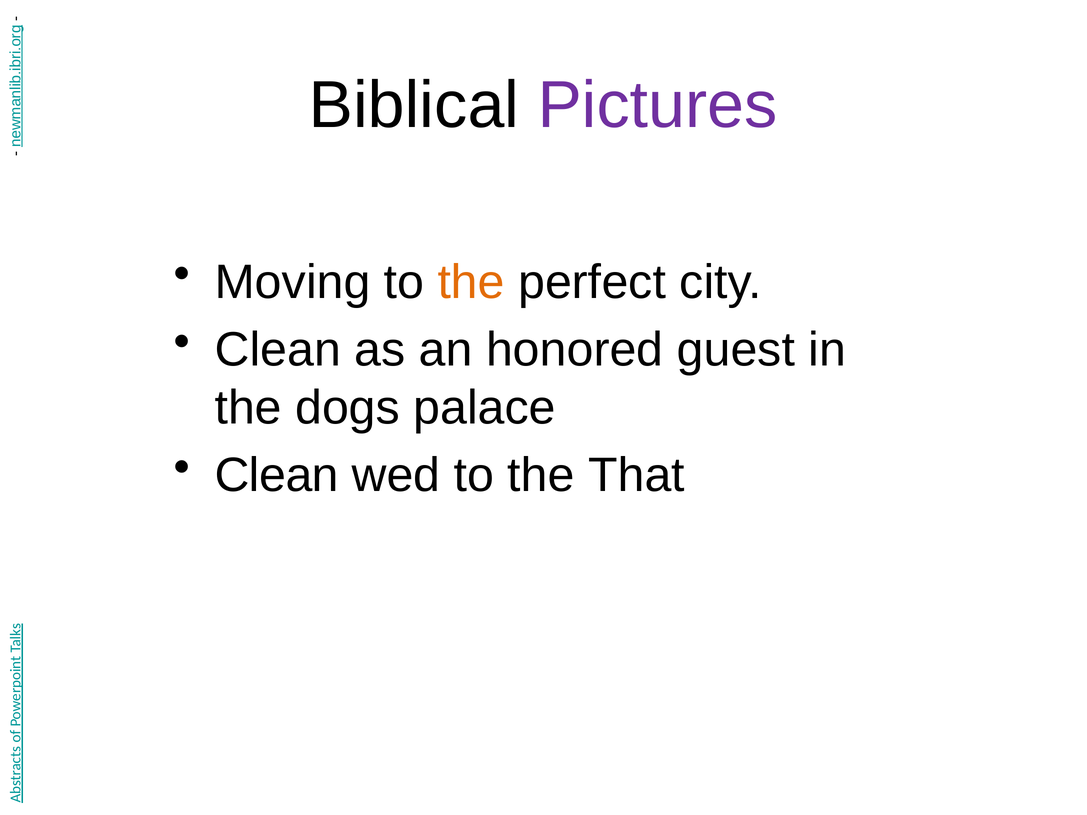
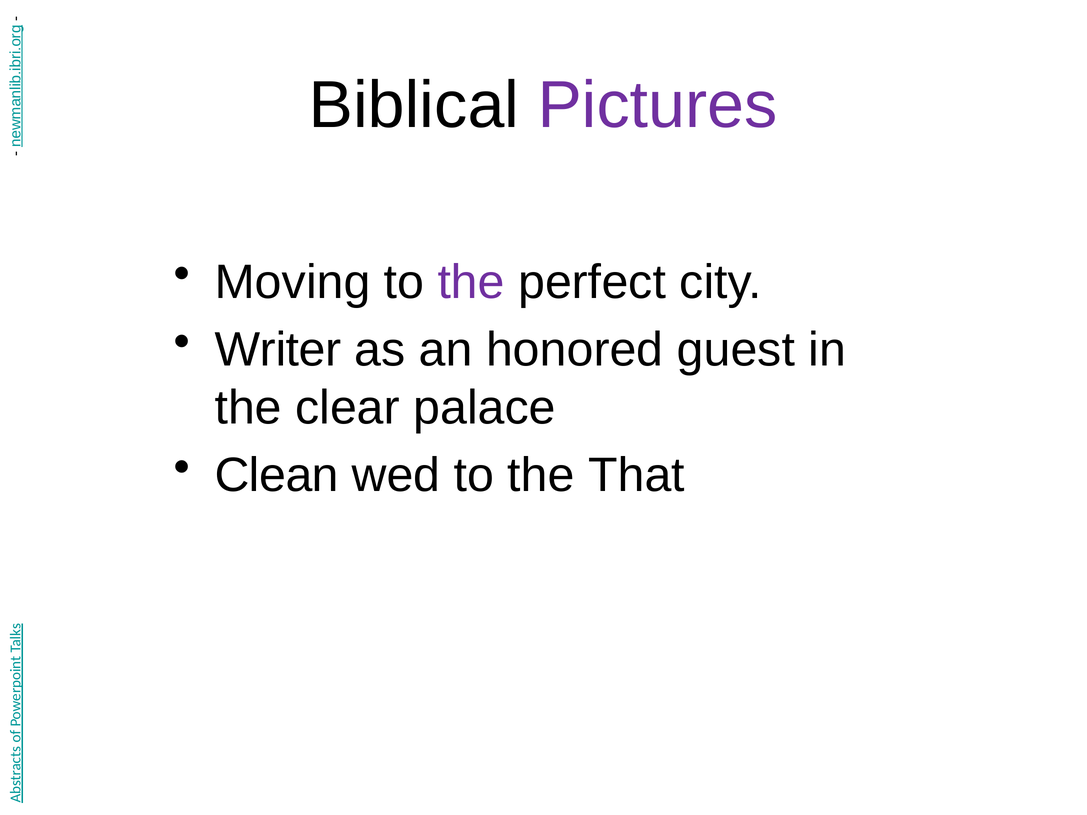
the at (471, 282) colour: orange -> purple
Clean at (278, 350): Clean -> Writer
dogs: dogs -> clear
